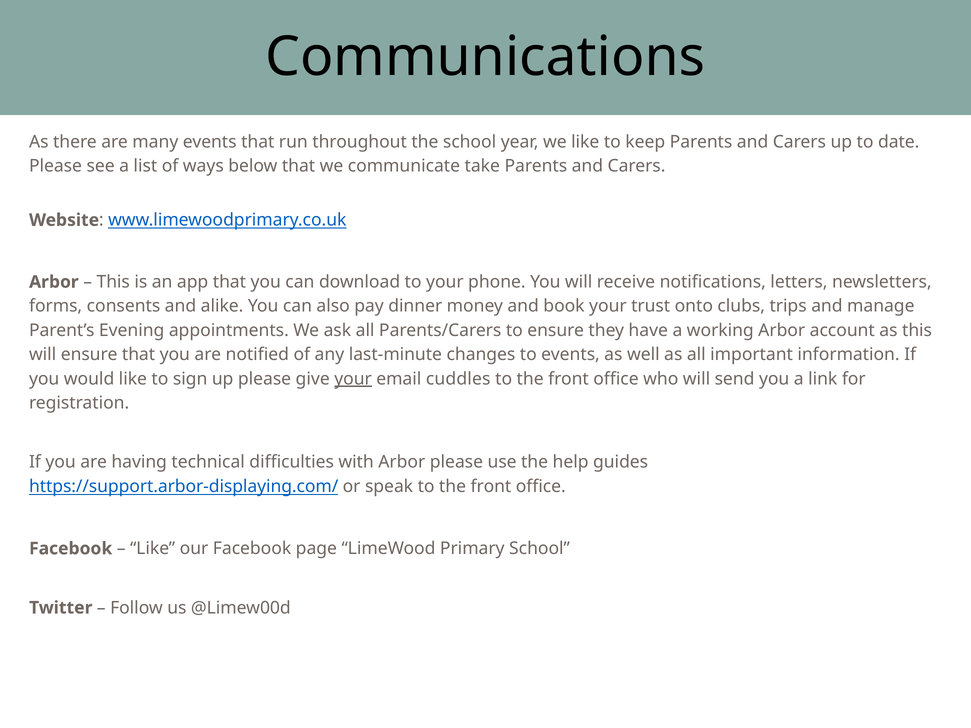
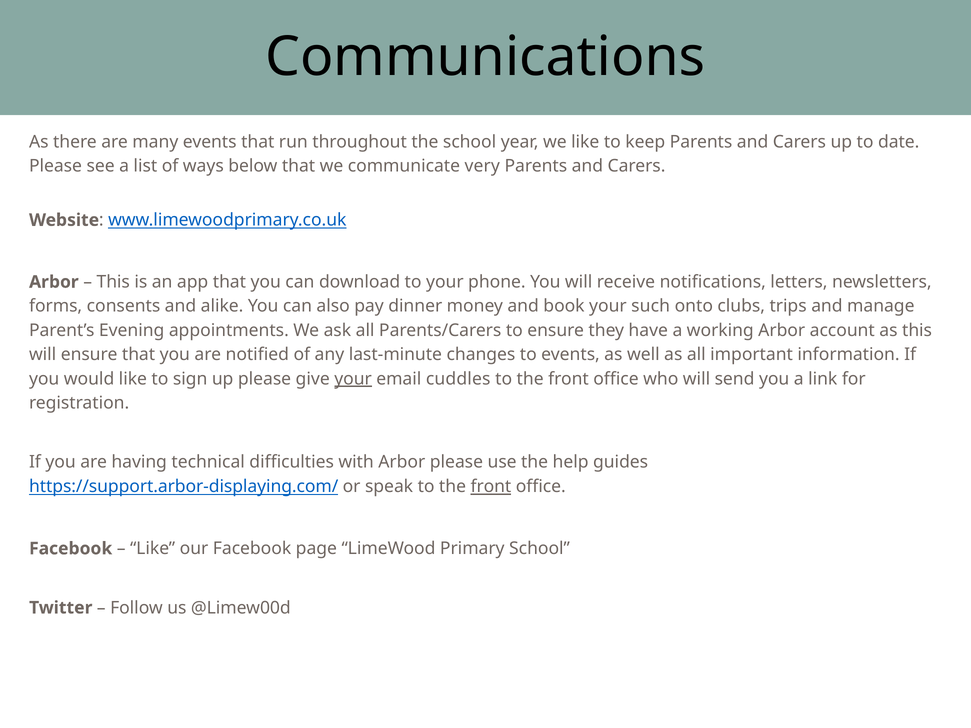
take: take -> very
trust: trust -> such
front at (491, 487) underline: none -> present
